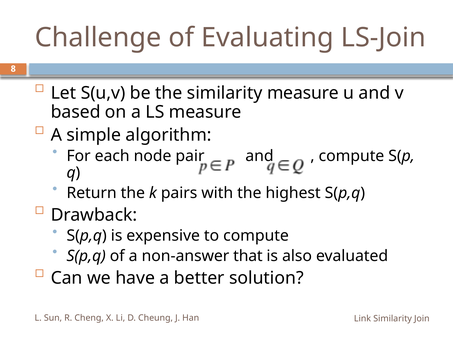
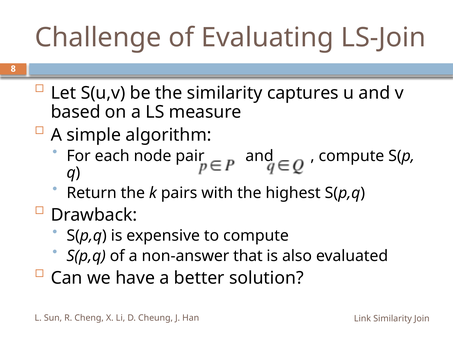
similarity measure: measure -> captures
